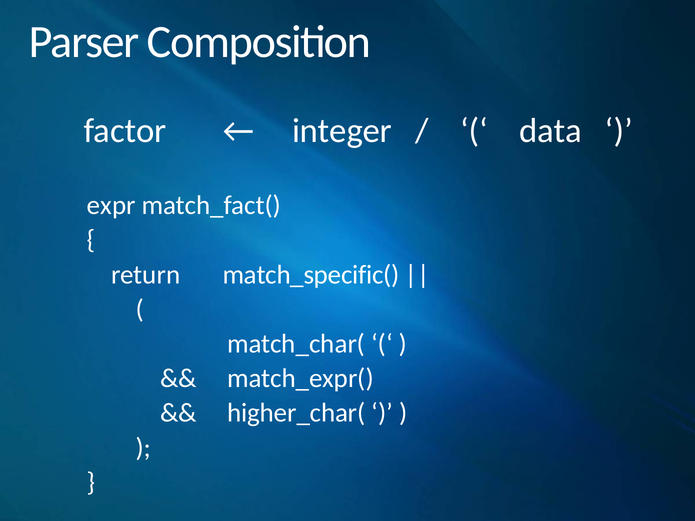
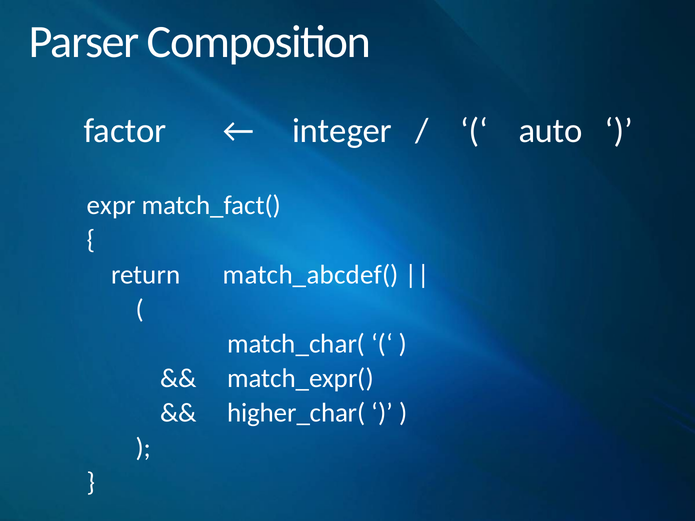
data: data -> auto
match_specific(: match_specific( -> match_abcdef(
